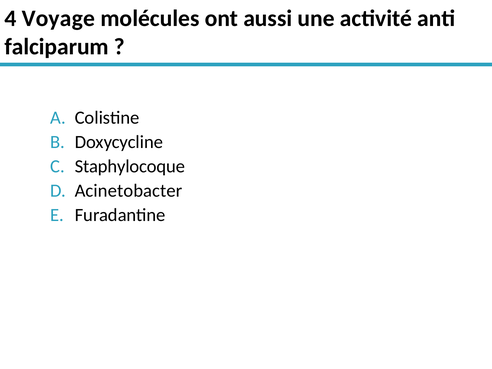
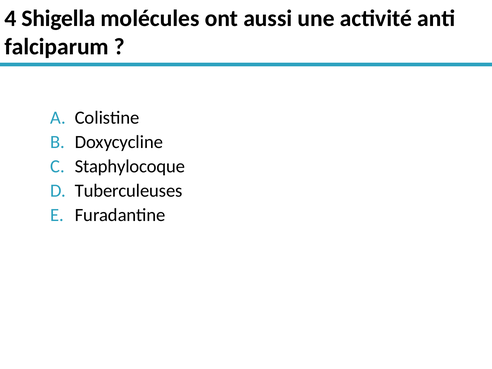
Voyage: Voyage -> Shigella
Acinetobacter: Acinetobacter -> Tuberculeuses
